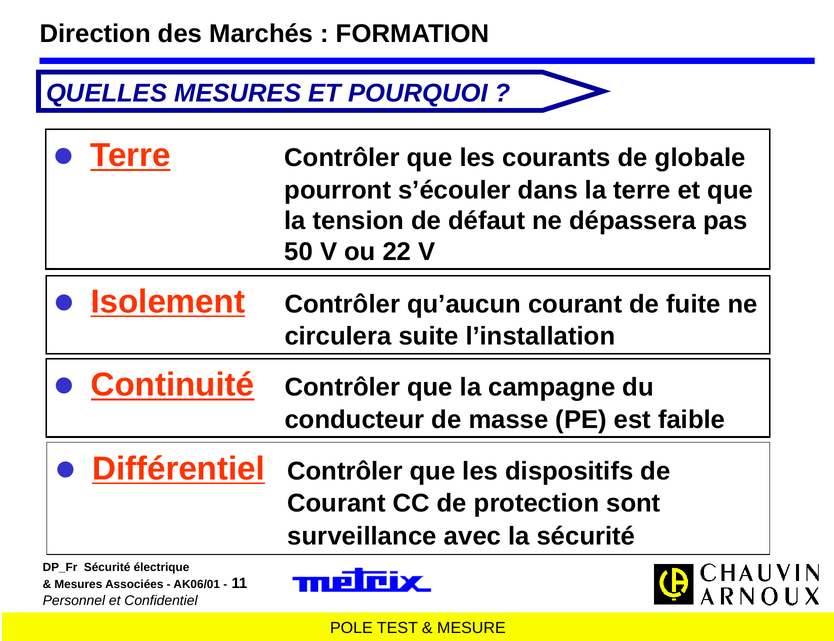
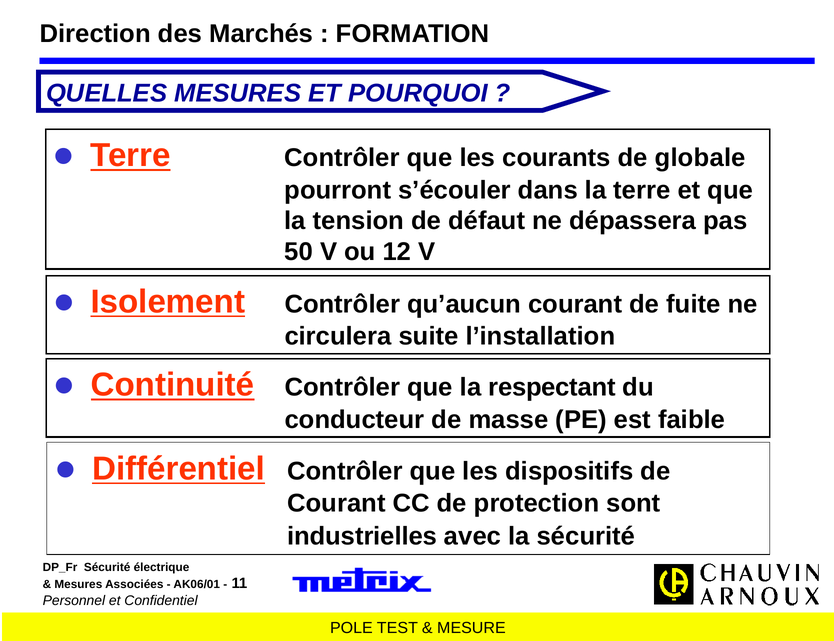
22: 22 -> 12
campagne: campagne -> respectant
surveillance: surveillance -> industrielles
